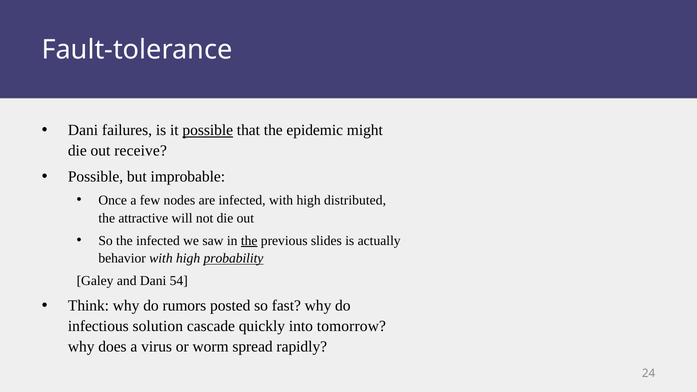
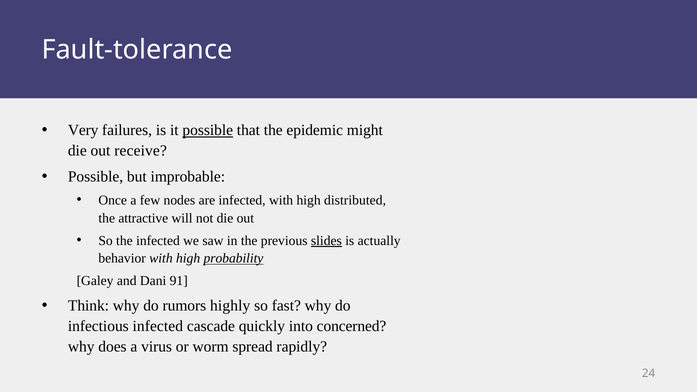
Dani at (83, 130): Dani -> Very
the at (249, 241) underline: present -> none
slides underline: none -> present
54: 54 -> 91
posted: posted -> highly
infectious solution: solution -> infected
tomorrow: tomorrow -> concerned
